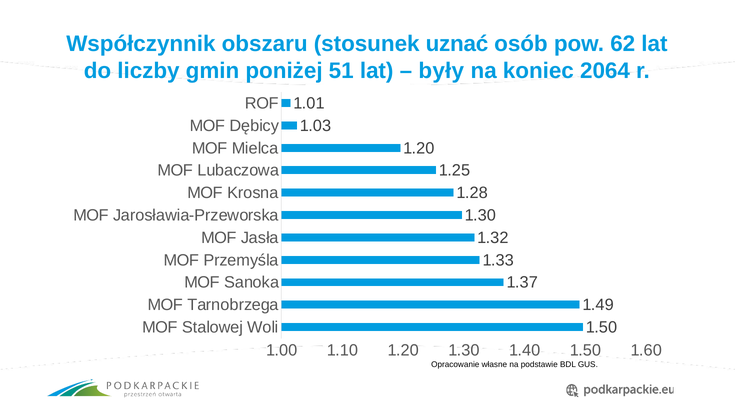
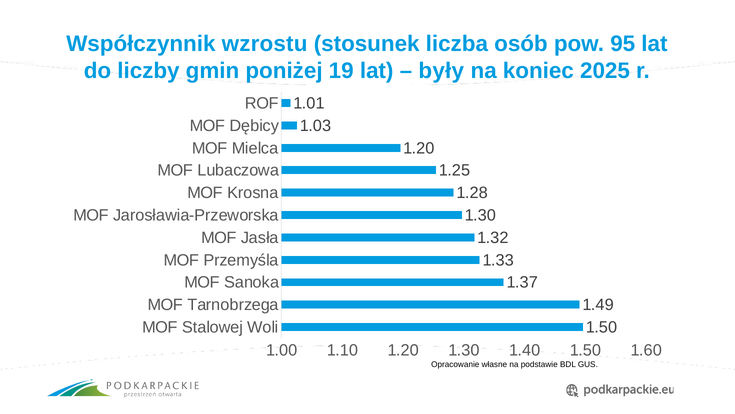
obszaru: obszaru -> wzrostu
uznać: uznać -> liczba
62: 62 -> 95
51: 51 -> 19
2064: 2064 -> 2025
